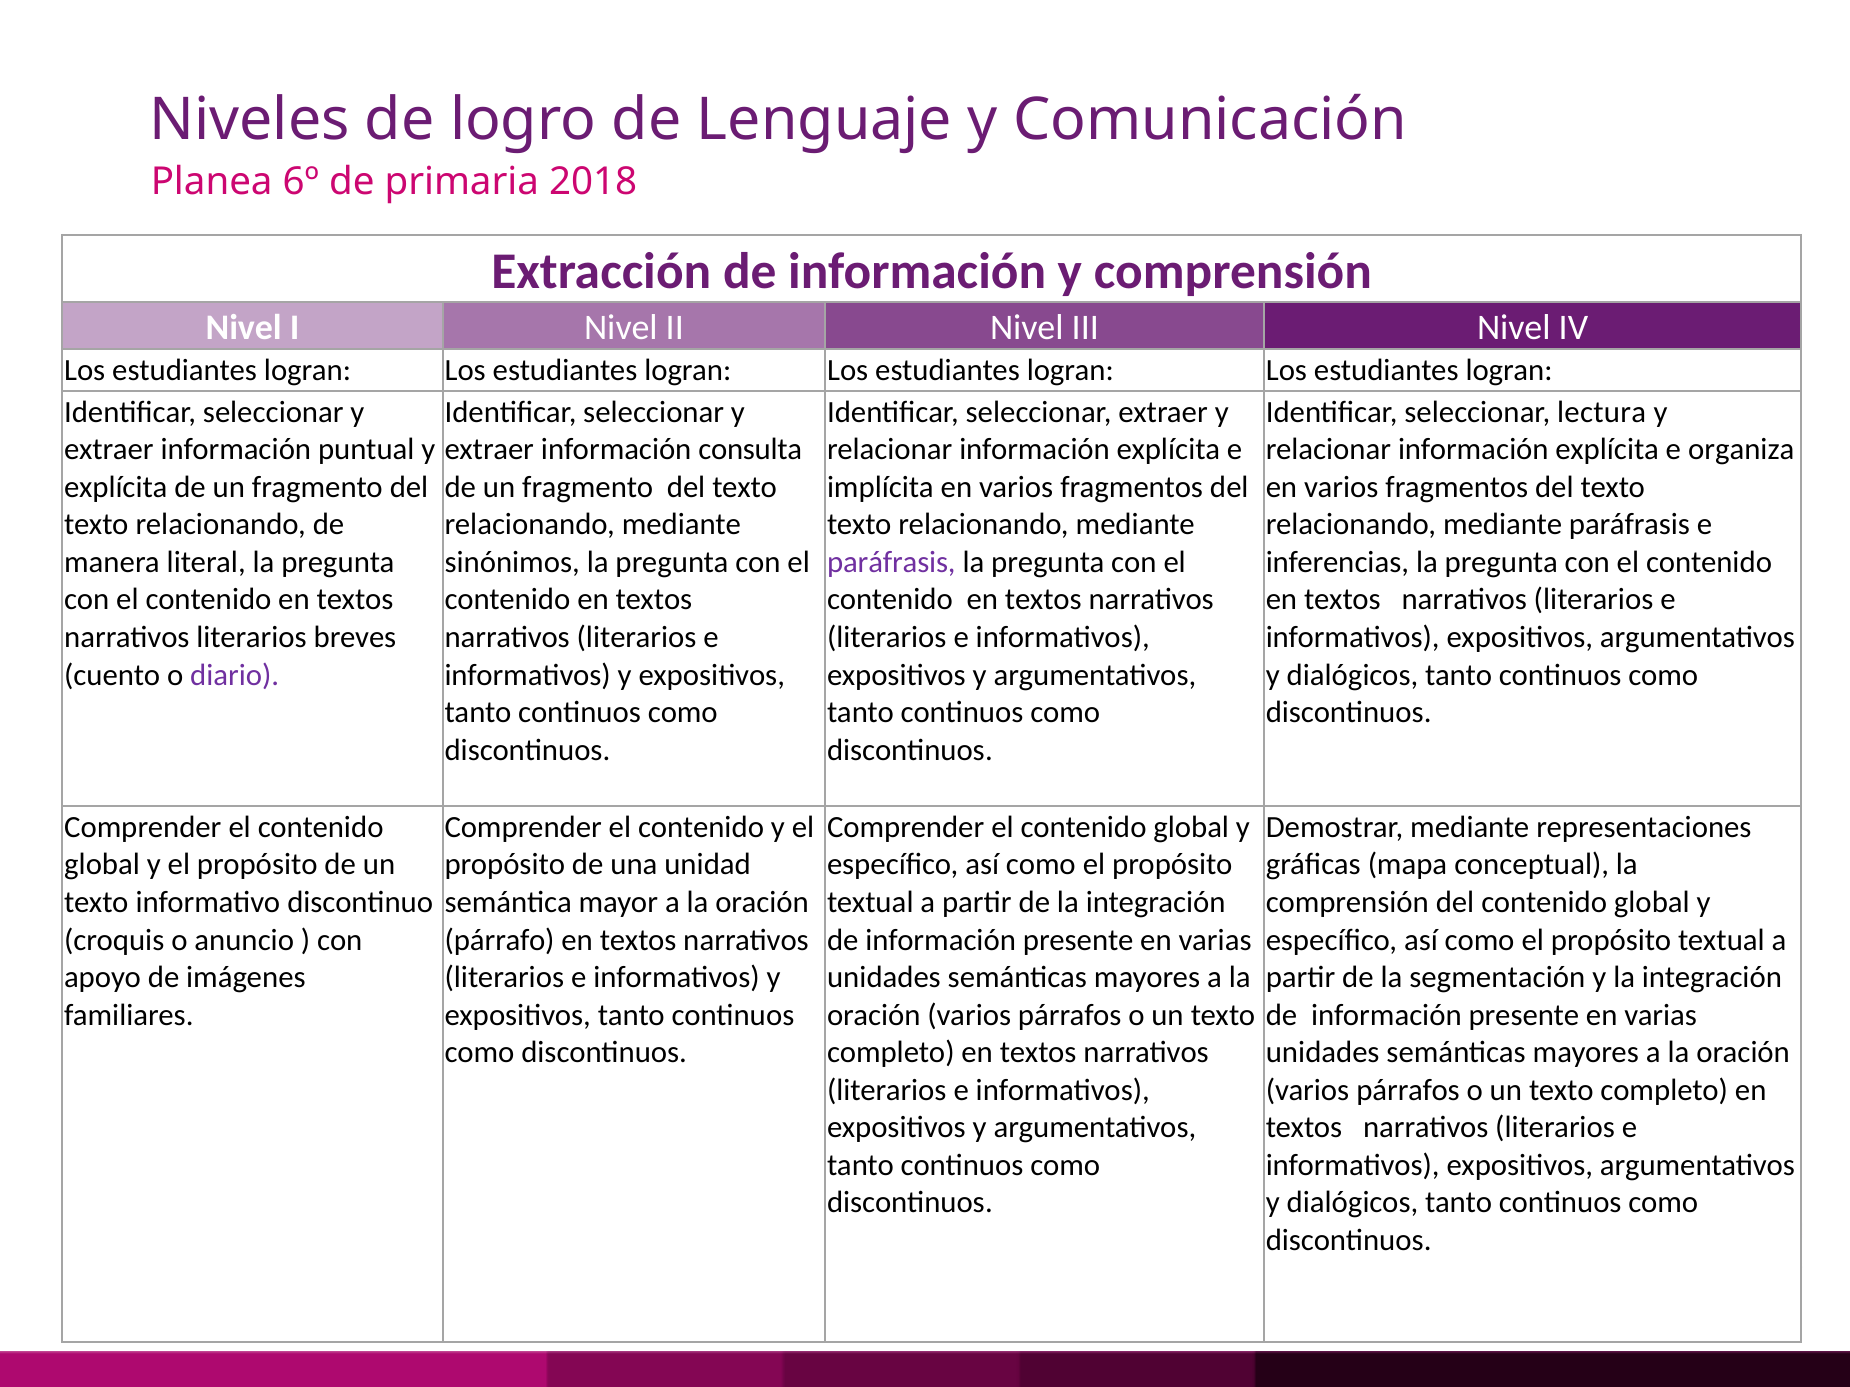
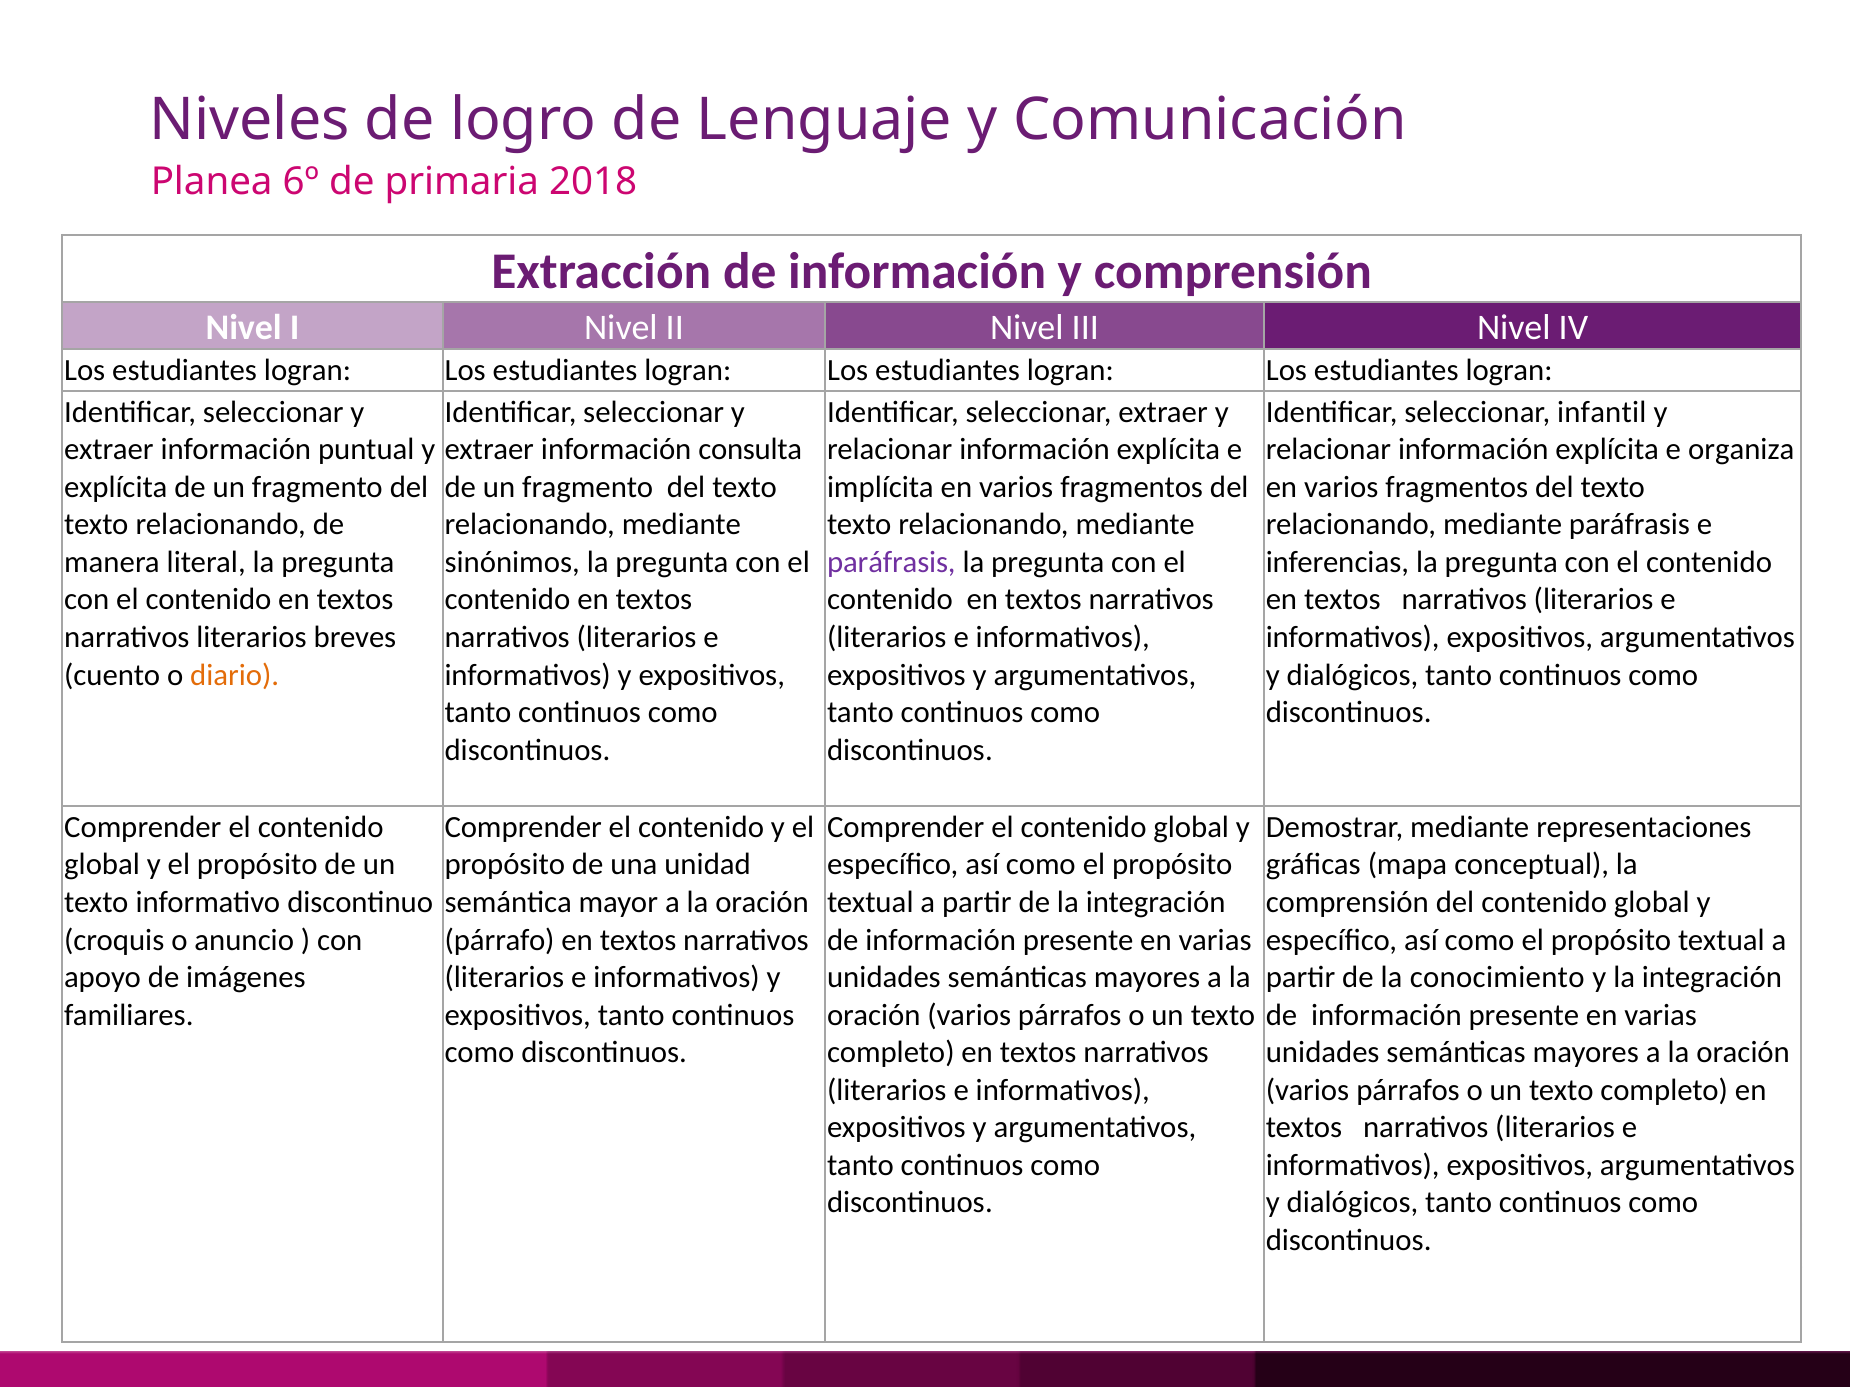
lectura: lectura -> infantil
diario colour: purple -> orange
segmentación: segmentación -> conocimiento
